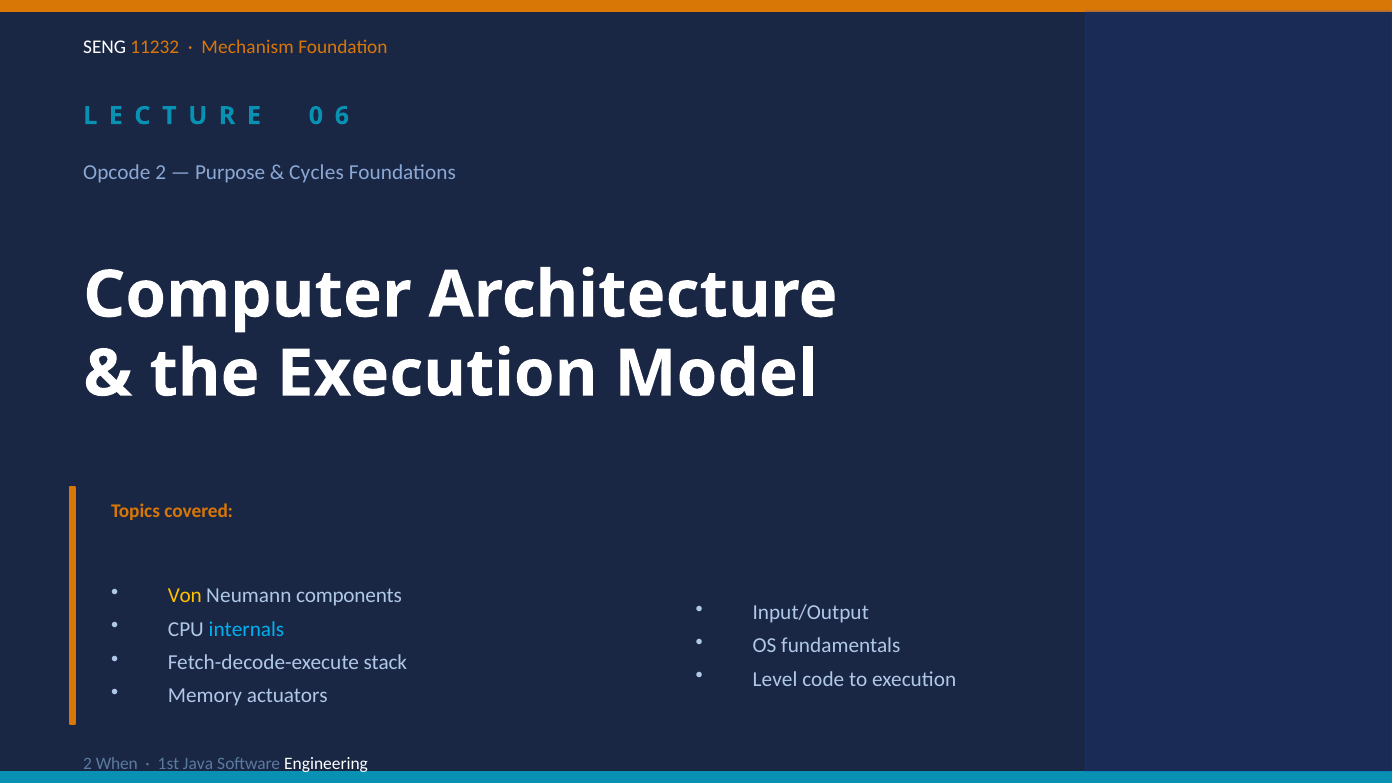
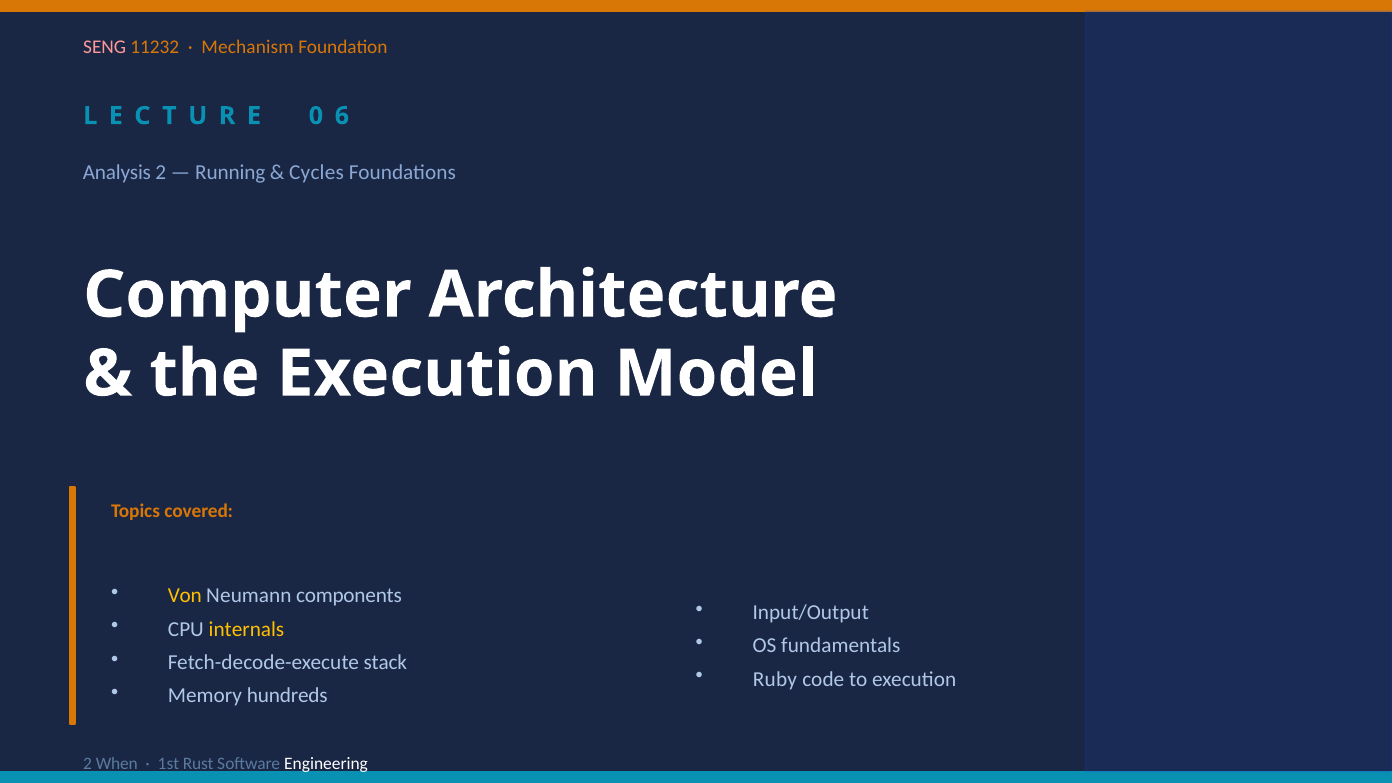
SENG colour: white -> pink
Opcode: Opcode -> Analysis
Purpose: Purpose -> Running
internals colour: light blue -> yellow
Level: Level -> Ruby
actuators: actuators -> hundreds
Java: Java -> Rust
